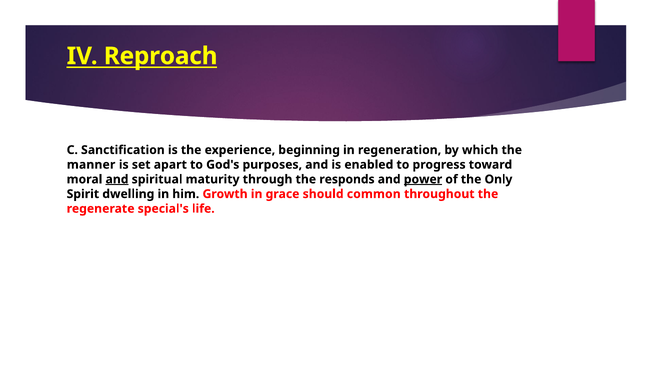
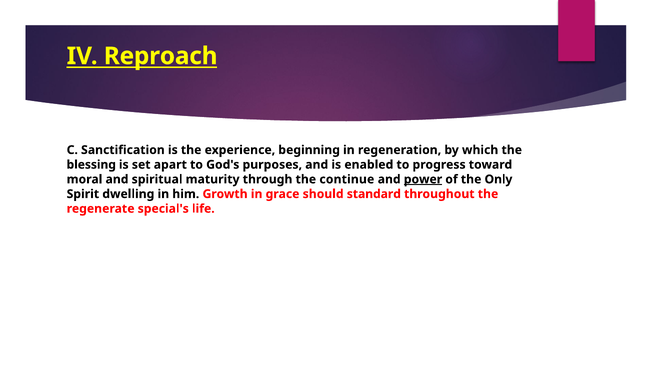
manner: manner -> blessing
and at (117, 179) underline: present -> none
responds: responds -> continue
common: common -> standard
